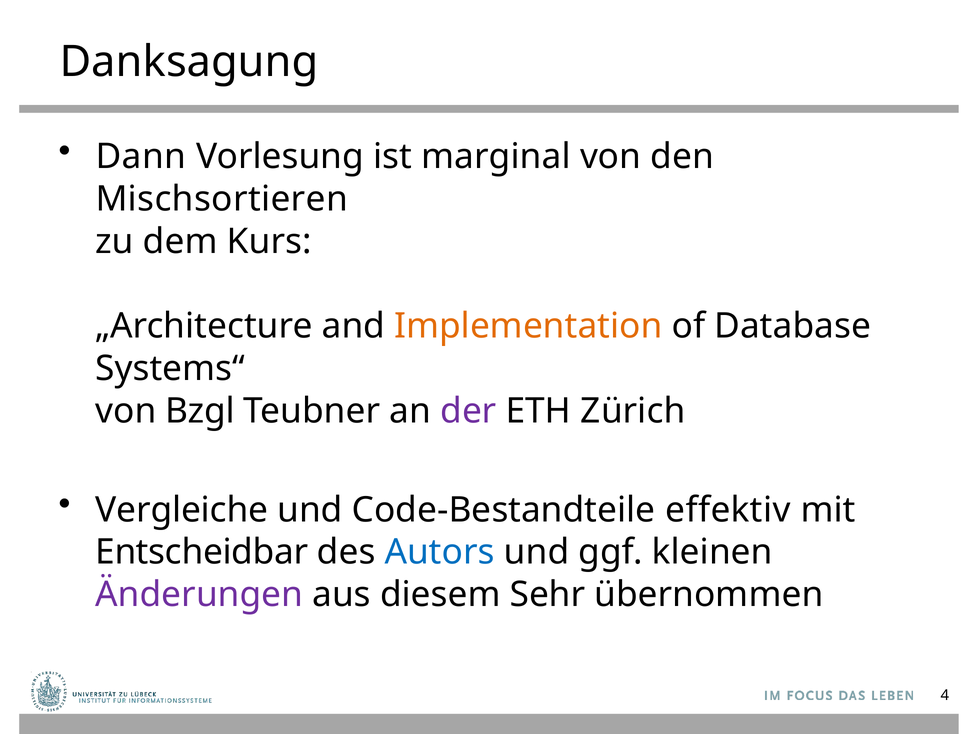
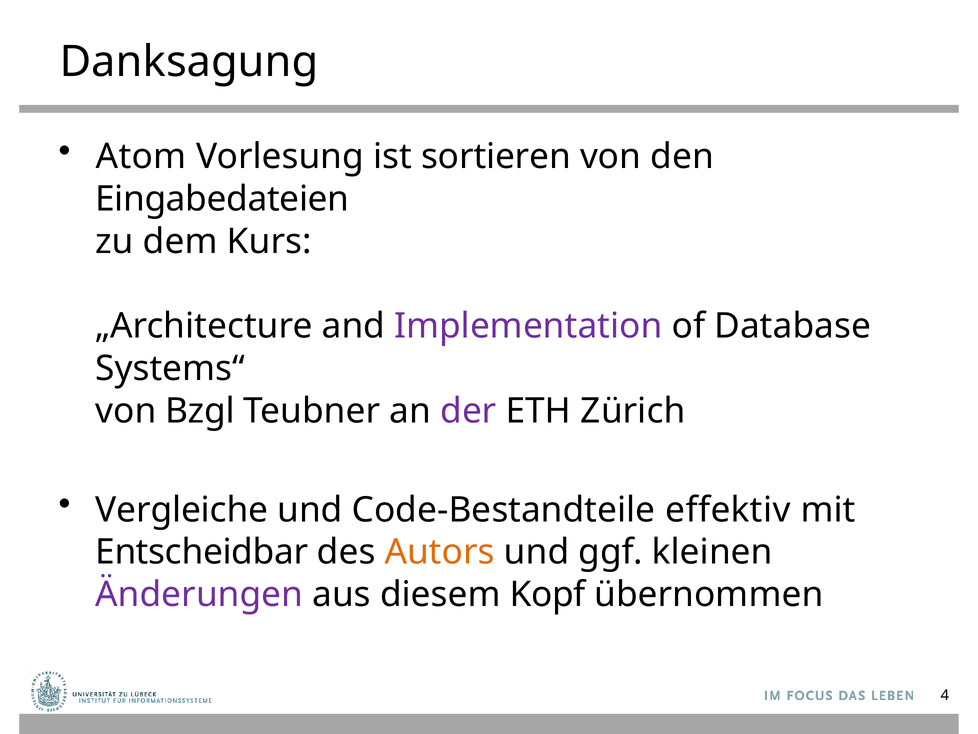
Dann: Dann -> Atom
marginal: marginal -> sortieren
Mischsortieren: Mischsortieren -> Eingabedateien
Implementation colour: orange -> purple
Autors colour: blue -> orange
Sehr: Sehr -> Kopf
